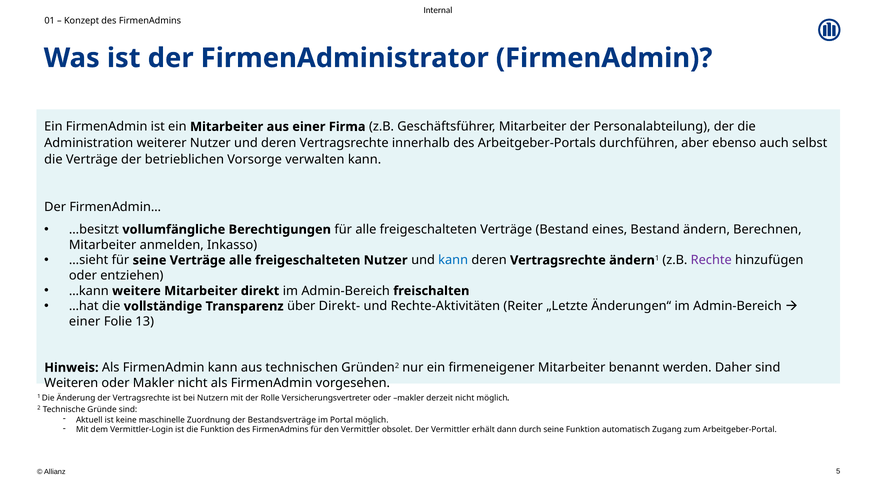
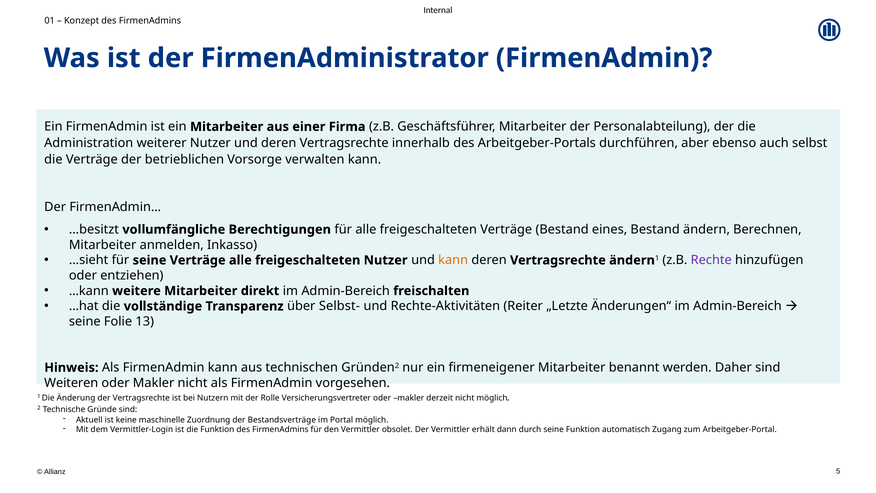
kann at (453, 260) colour: blue -> orange
Direkt-: Direkt- -> Selbst-
einer at (85, 322): einer -> seine
